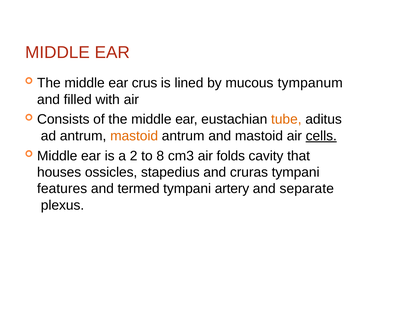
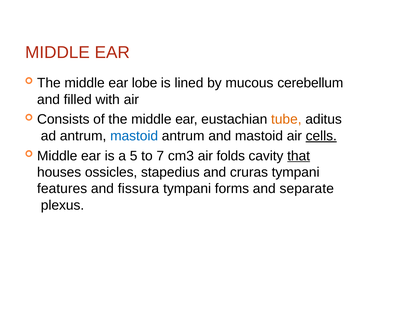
crus: crus -> lobe
tympanum: tympanum -> cerebellum
mastoid at (134, 136) colour: orange -> blue
2: 2 -> 5
8: 8 -> 7
that underline: none -> present
termed: termed -> fissura
artery: artery -> forms
